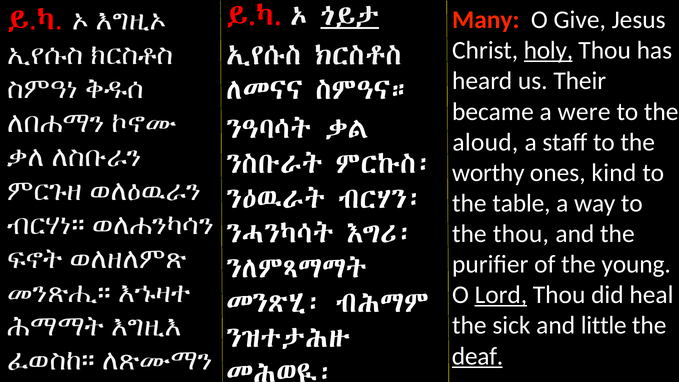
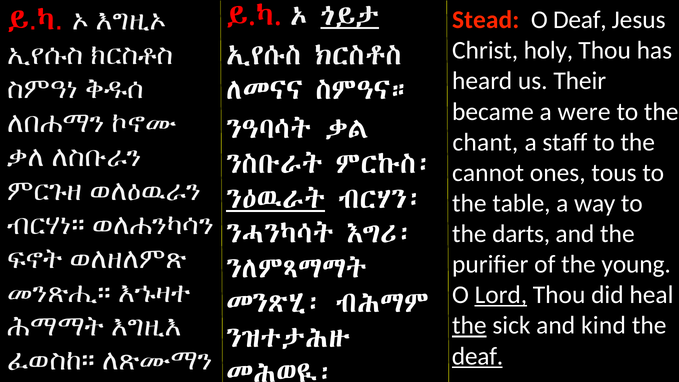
Many: Many -> Stead
O Give: Give -> Deaf
holy underline: present -> none
aloud: aloud -> chant
worthy: worthy -> cannot
kind: kind -> tous
ንዕዉራት underline: none -> present
the thou: thou -> darts
the at (469, 325) underline: none -> present
little: little -> kind
